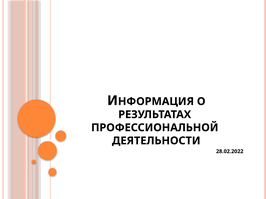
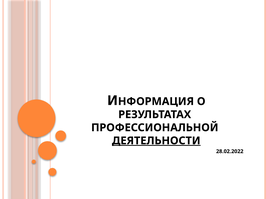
ДЕЯТЕЛЬНОСТИ underline: none -> present
